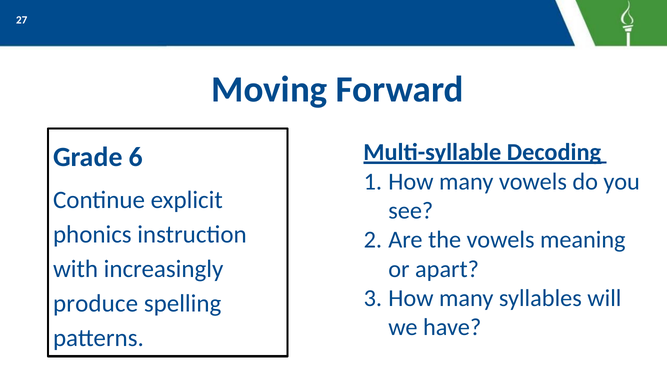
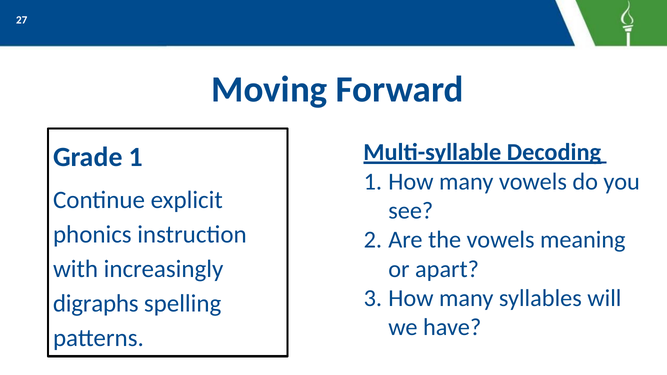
Grade 6: 6 -> 1
produce: produce -> digraphs
